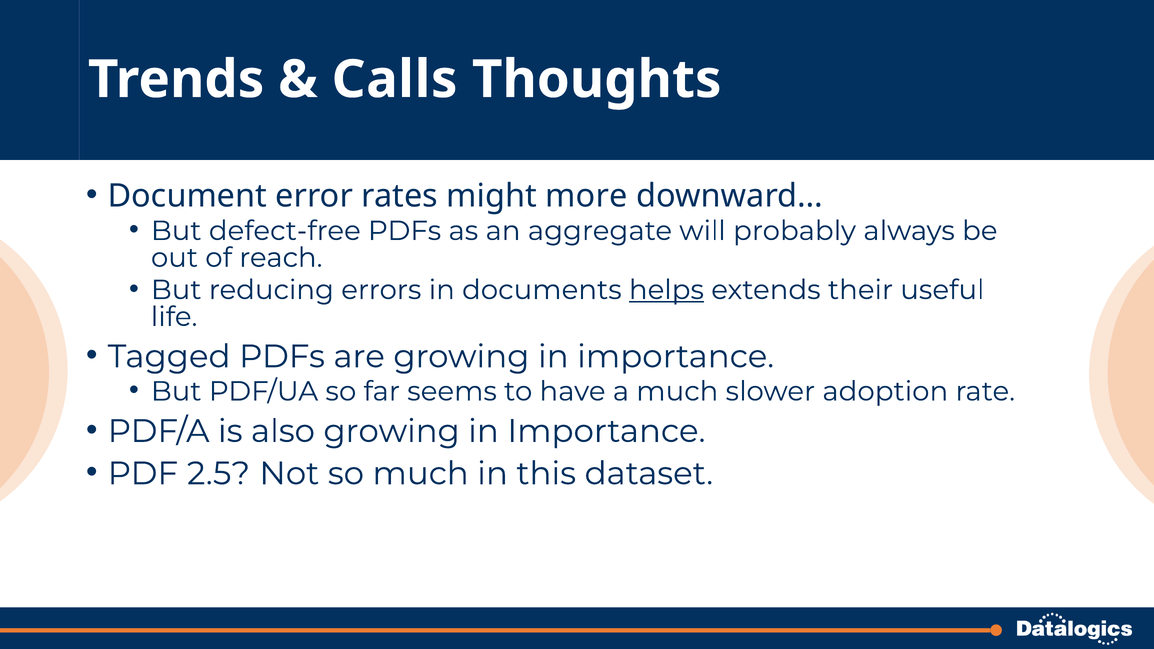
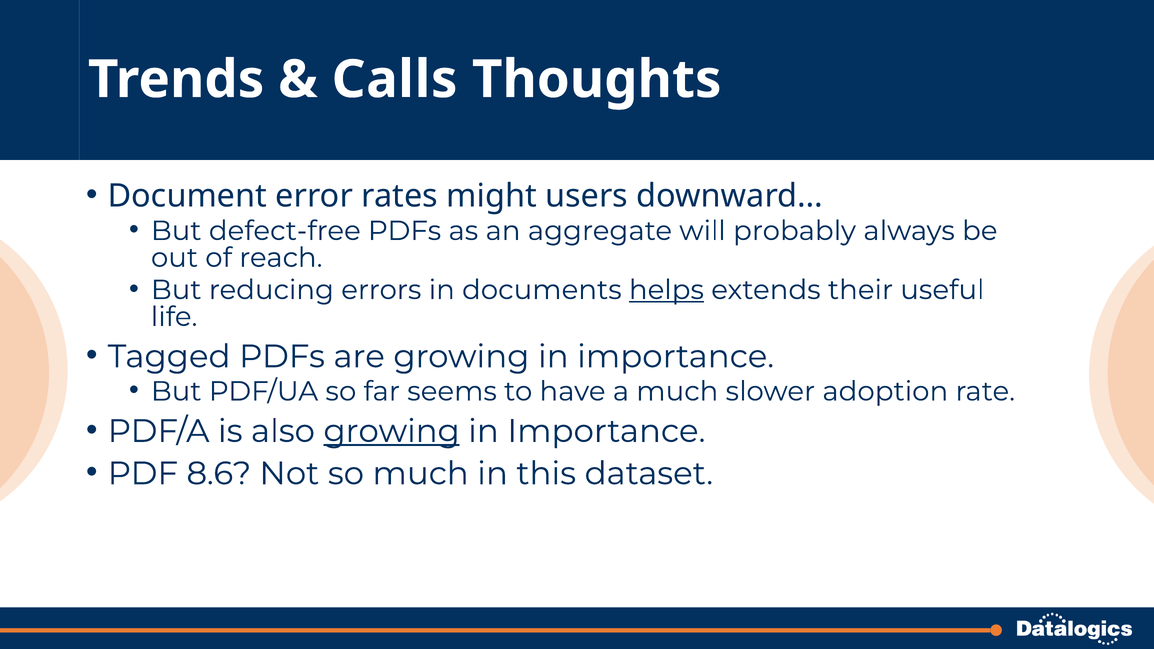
more: more -> users
growing at (392, 431) underline: none -> present
2.5: 2.5 -> 8.6
